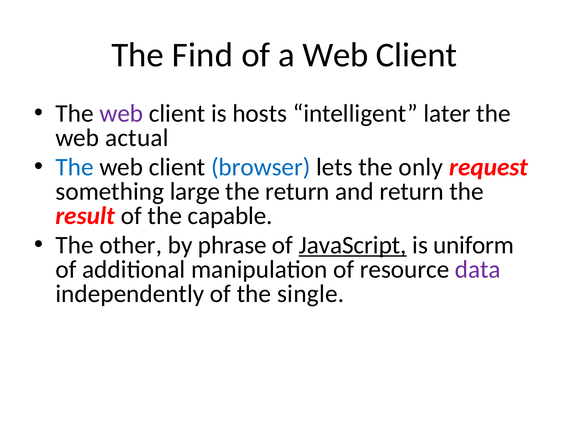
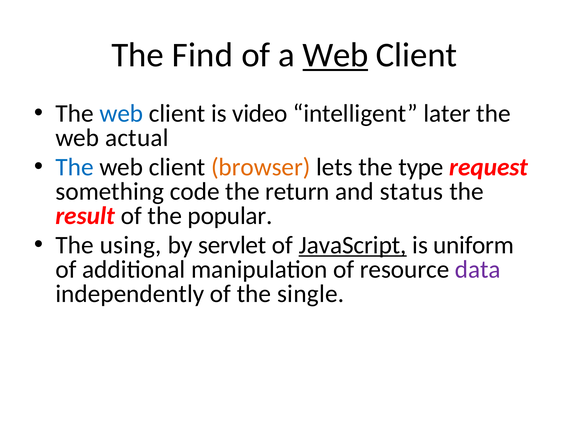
Web at (335, 55) underline: none -> present
web at (121, 113) colour: purple -> blue
hosts: hosts -> video
browser colour: blue -> orange
only: only -> type
large: large -> code
and return: return -> status
capable: capable -> popular
other: other -> using
phrase: phrase -> servlet
